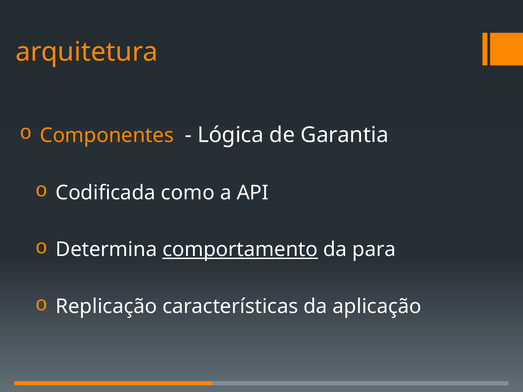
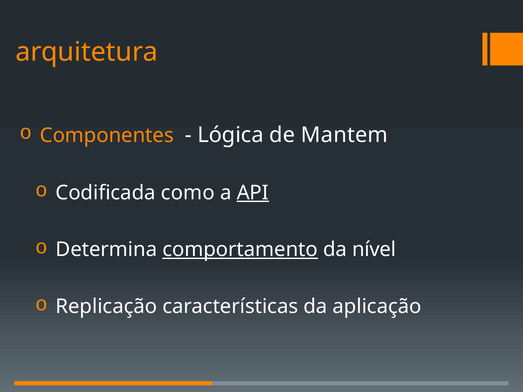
Garantia: Garantia -> Mantem
API underline: none -> present
para: para -> nível
